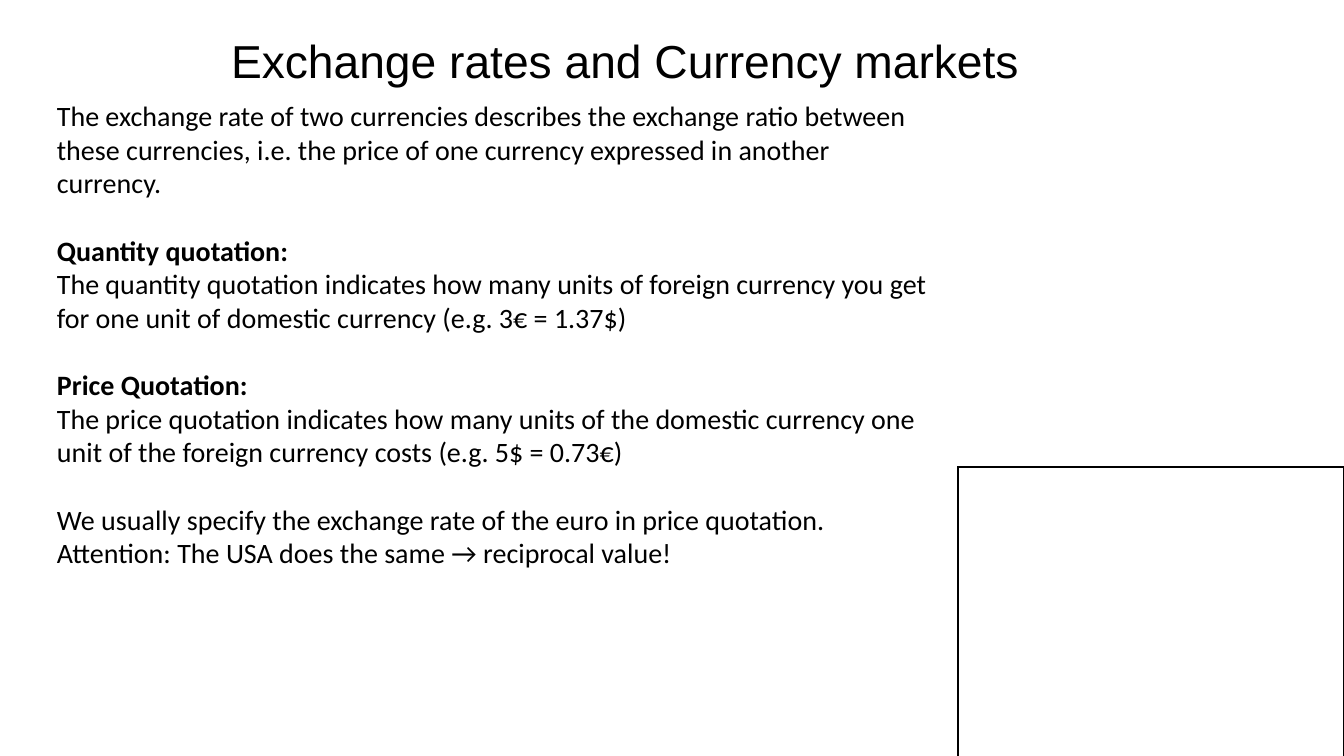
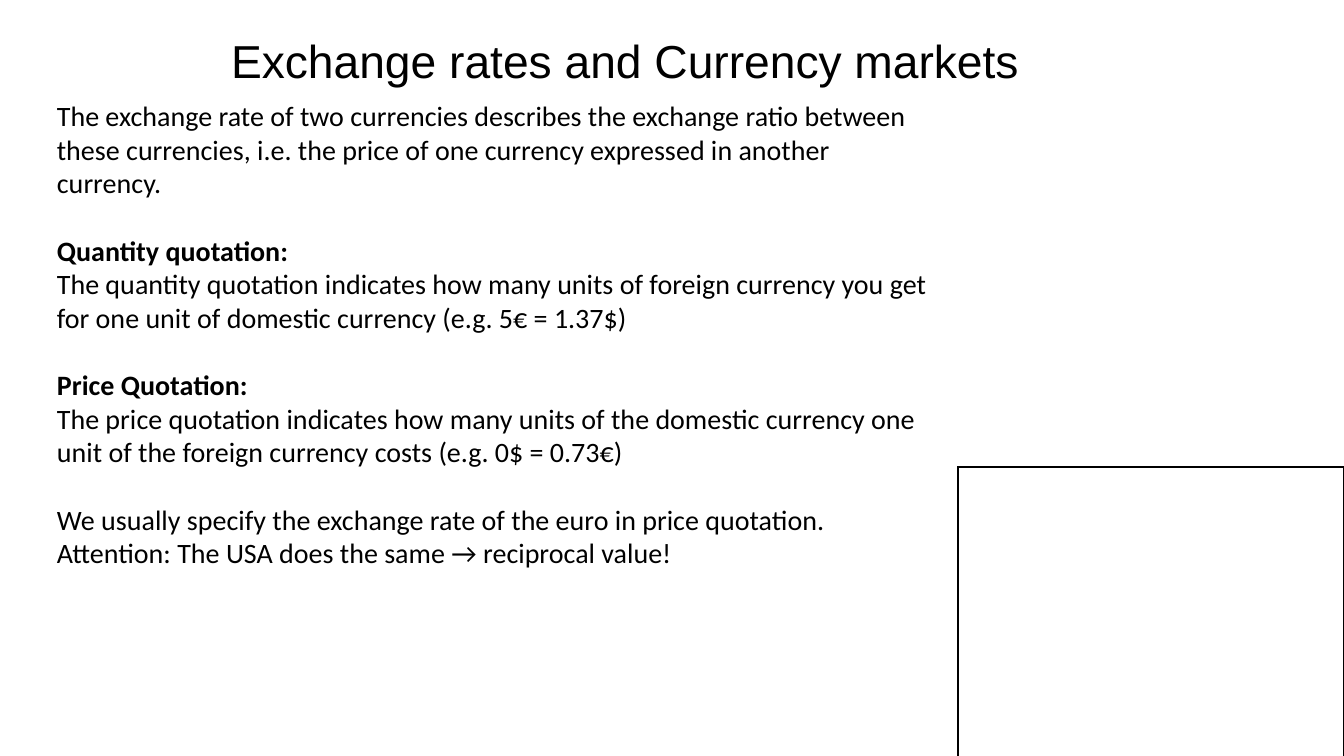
3€: 3€ -> 5€
5$: 5$ -> 0$
